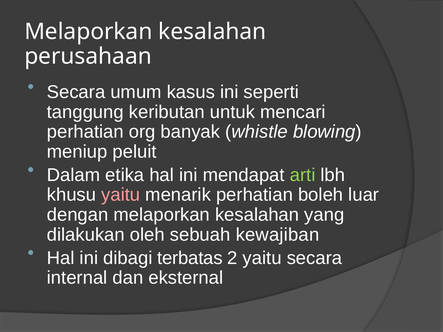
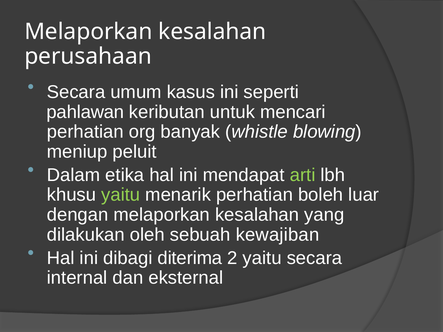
tanggung: tanggung -> pahlawan
yaitu at (121, 195) colour: pink -> light green
terbatas: terbatas -> diterima
